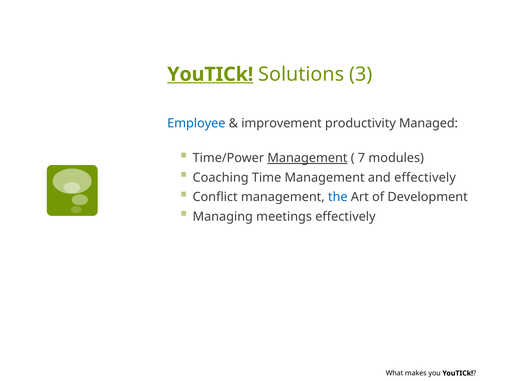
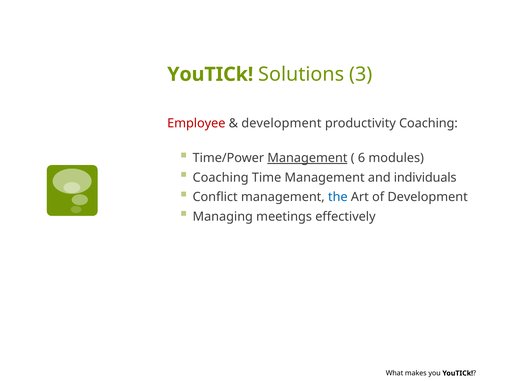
YouTICk at (210, 74) underline: present -> none
Employee colour: blue -> red
improvement at (281, 123): improvement -> development
productivity Managed: Managed -> Coaching
7: 7 -> 6
and effectively: effectively -> individuals
